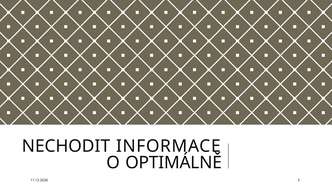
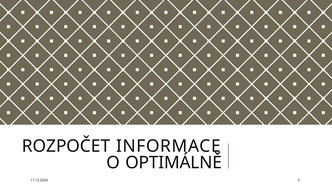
NECHODIT: NECHODIT -> ROZPOČET
